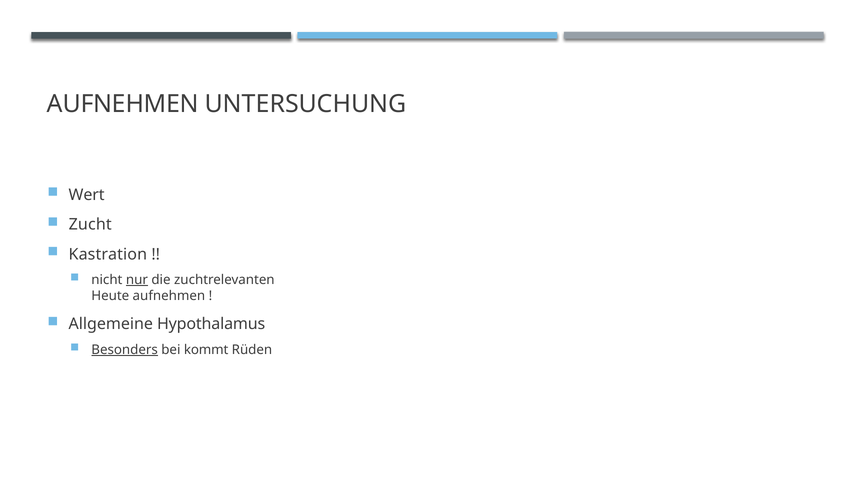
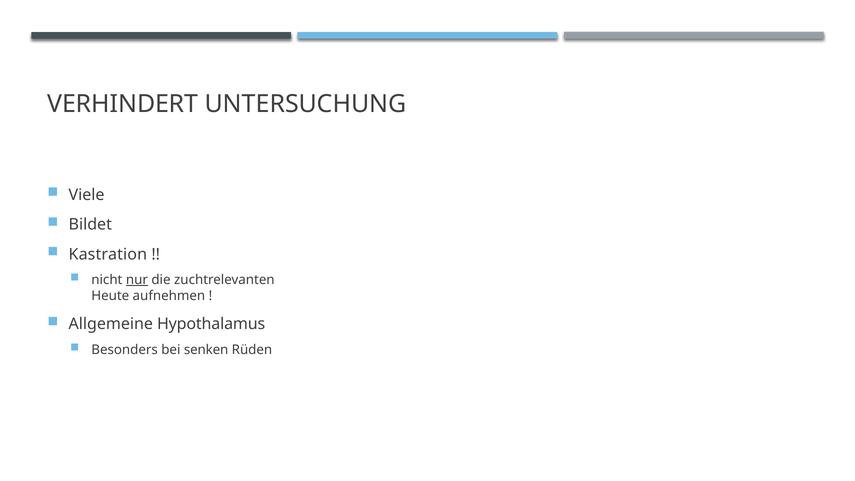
AUFNEHMEN at (123, 104): AUFNEHMEN -> VERHINDERT
Wert: Wert -> Viele
Zucht: Zucht -> Bildet
Besonders underline: present -> none
kommt: kommt -> senken
